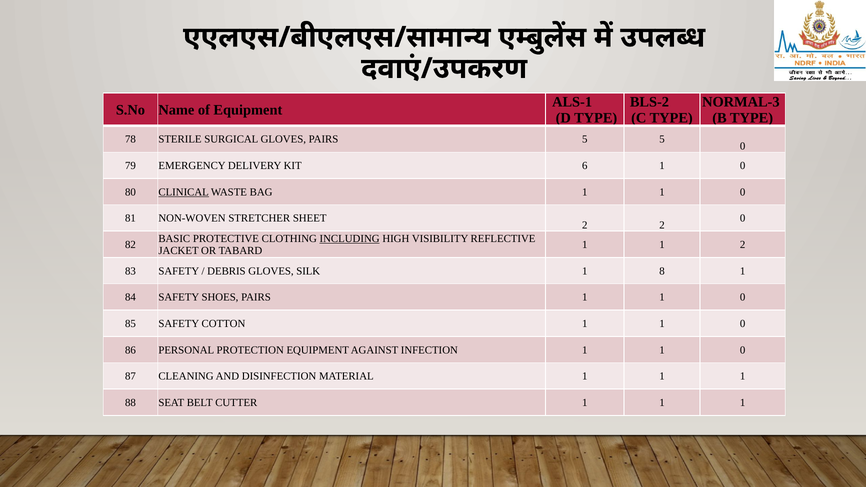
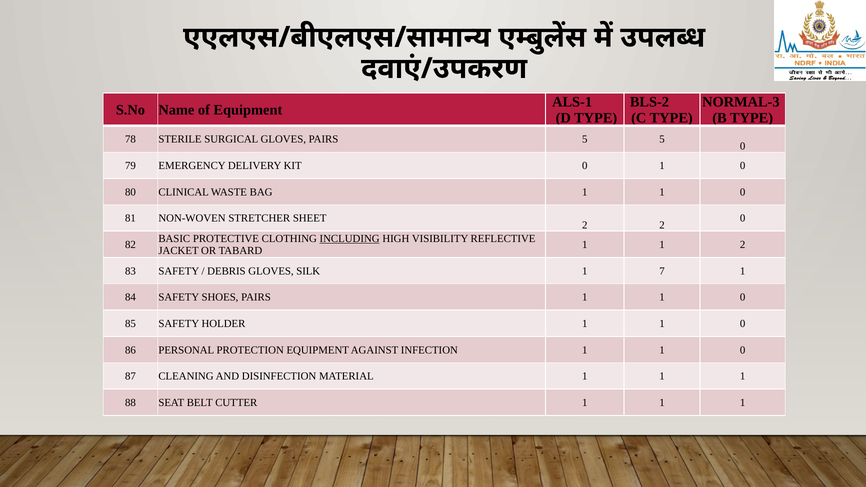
KIT 6: 6 -> 0
CLINICAL underline: present -> none
8: 8 -> 7
COTTON: COTTON -> HOLDER
